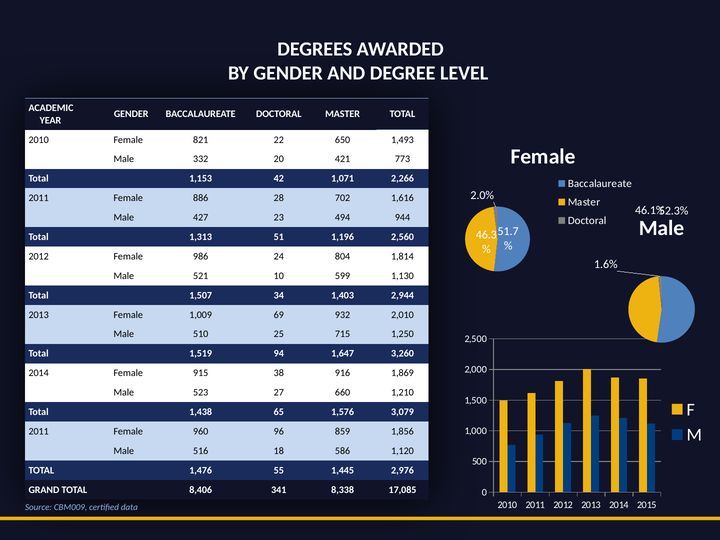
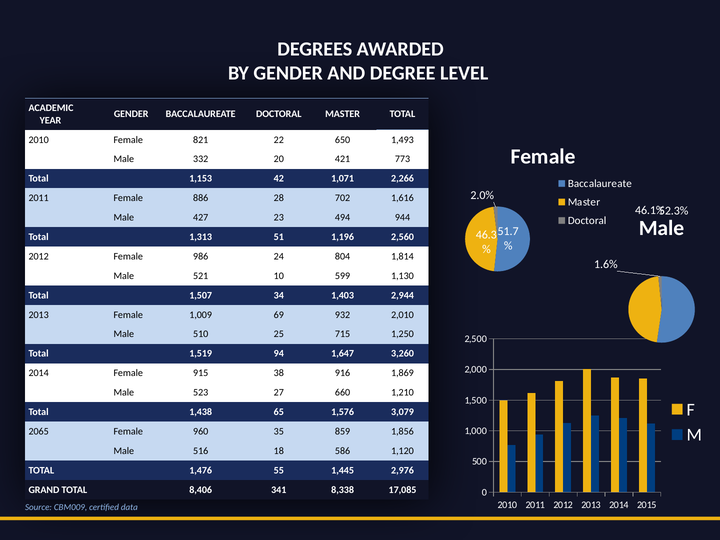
2011 at (39, 431): 2011 -> 2065
96: 96 -> 35
